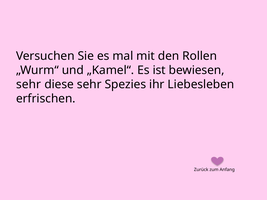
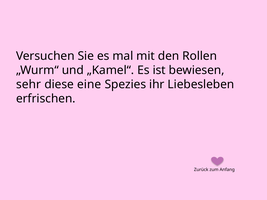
diese sehr: sehr -> eine
